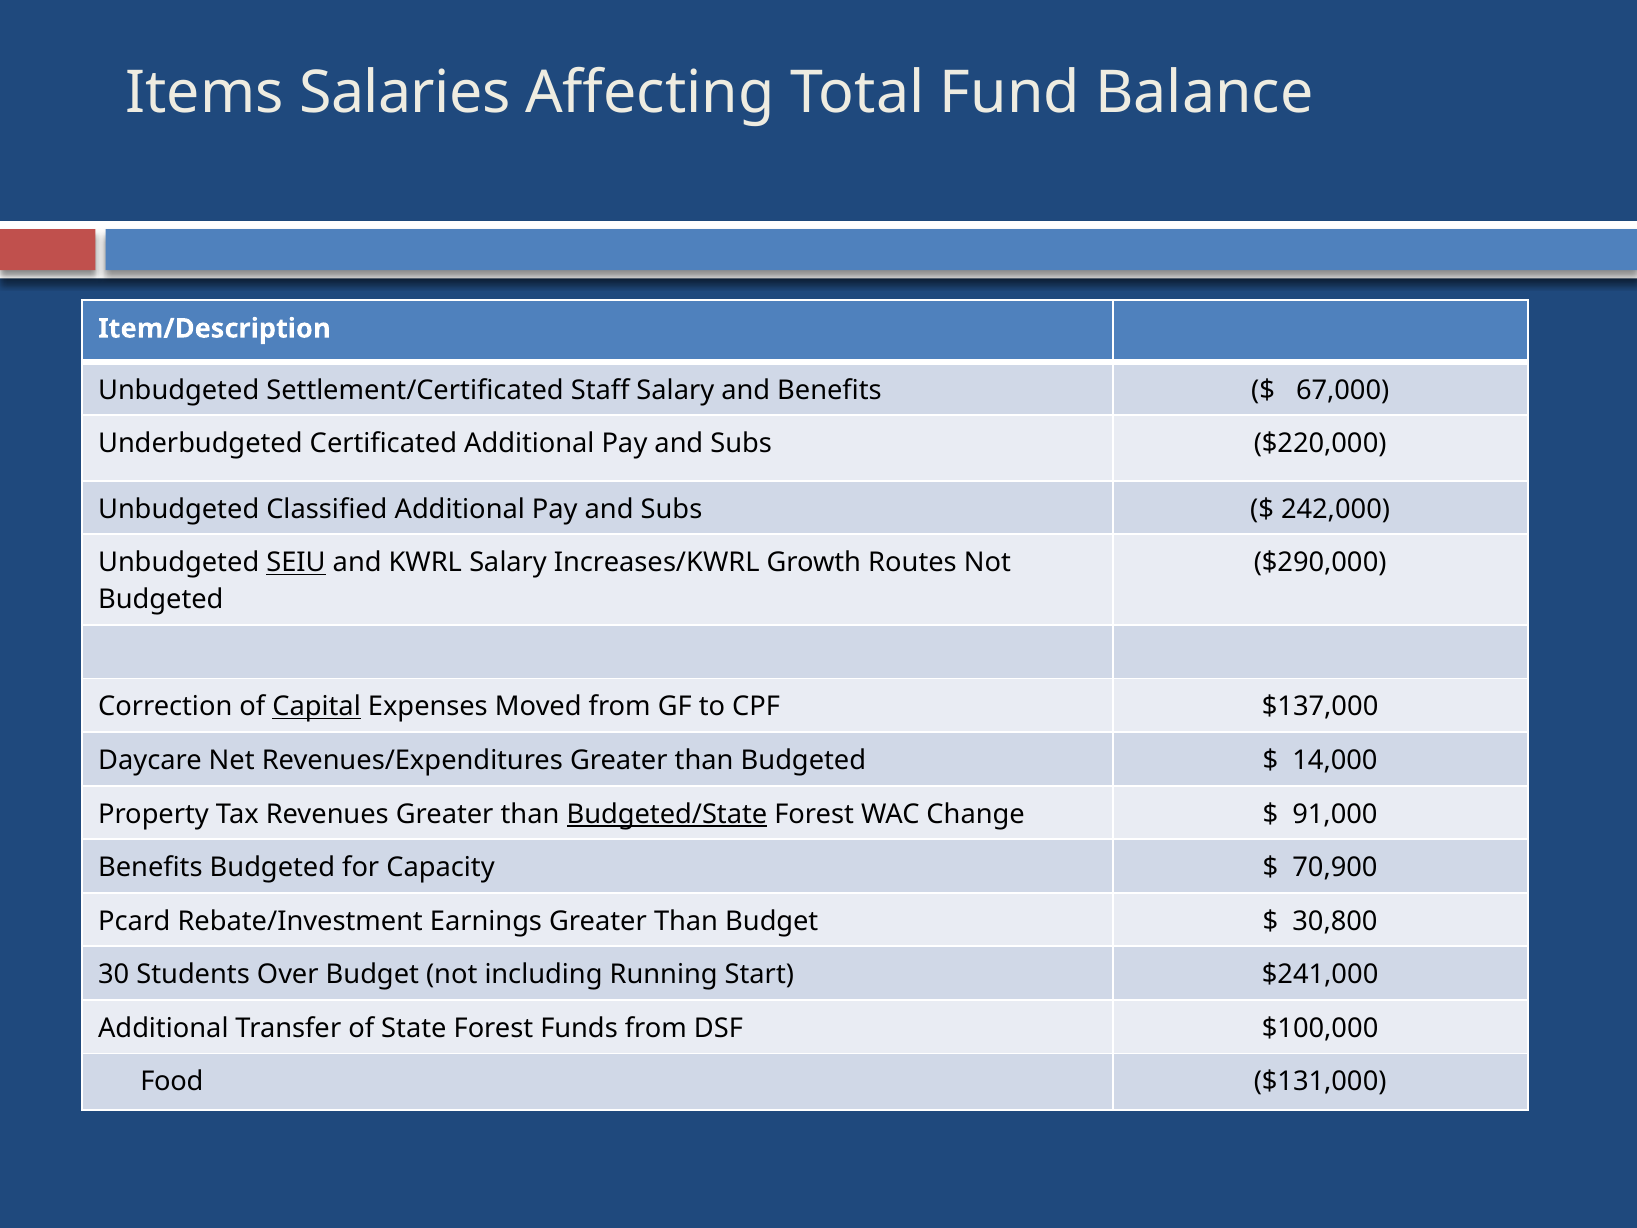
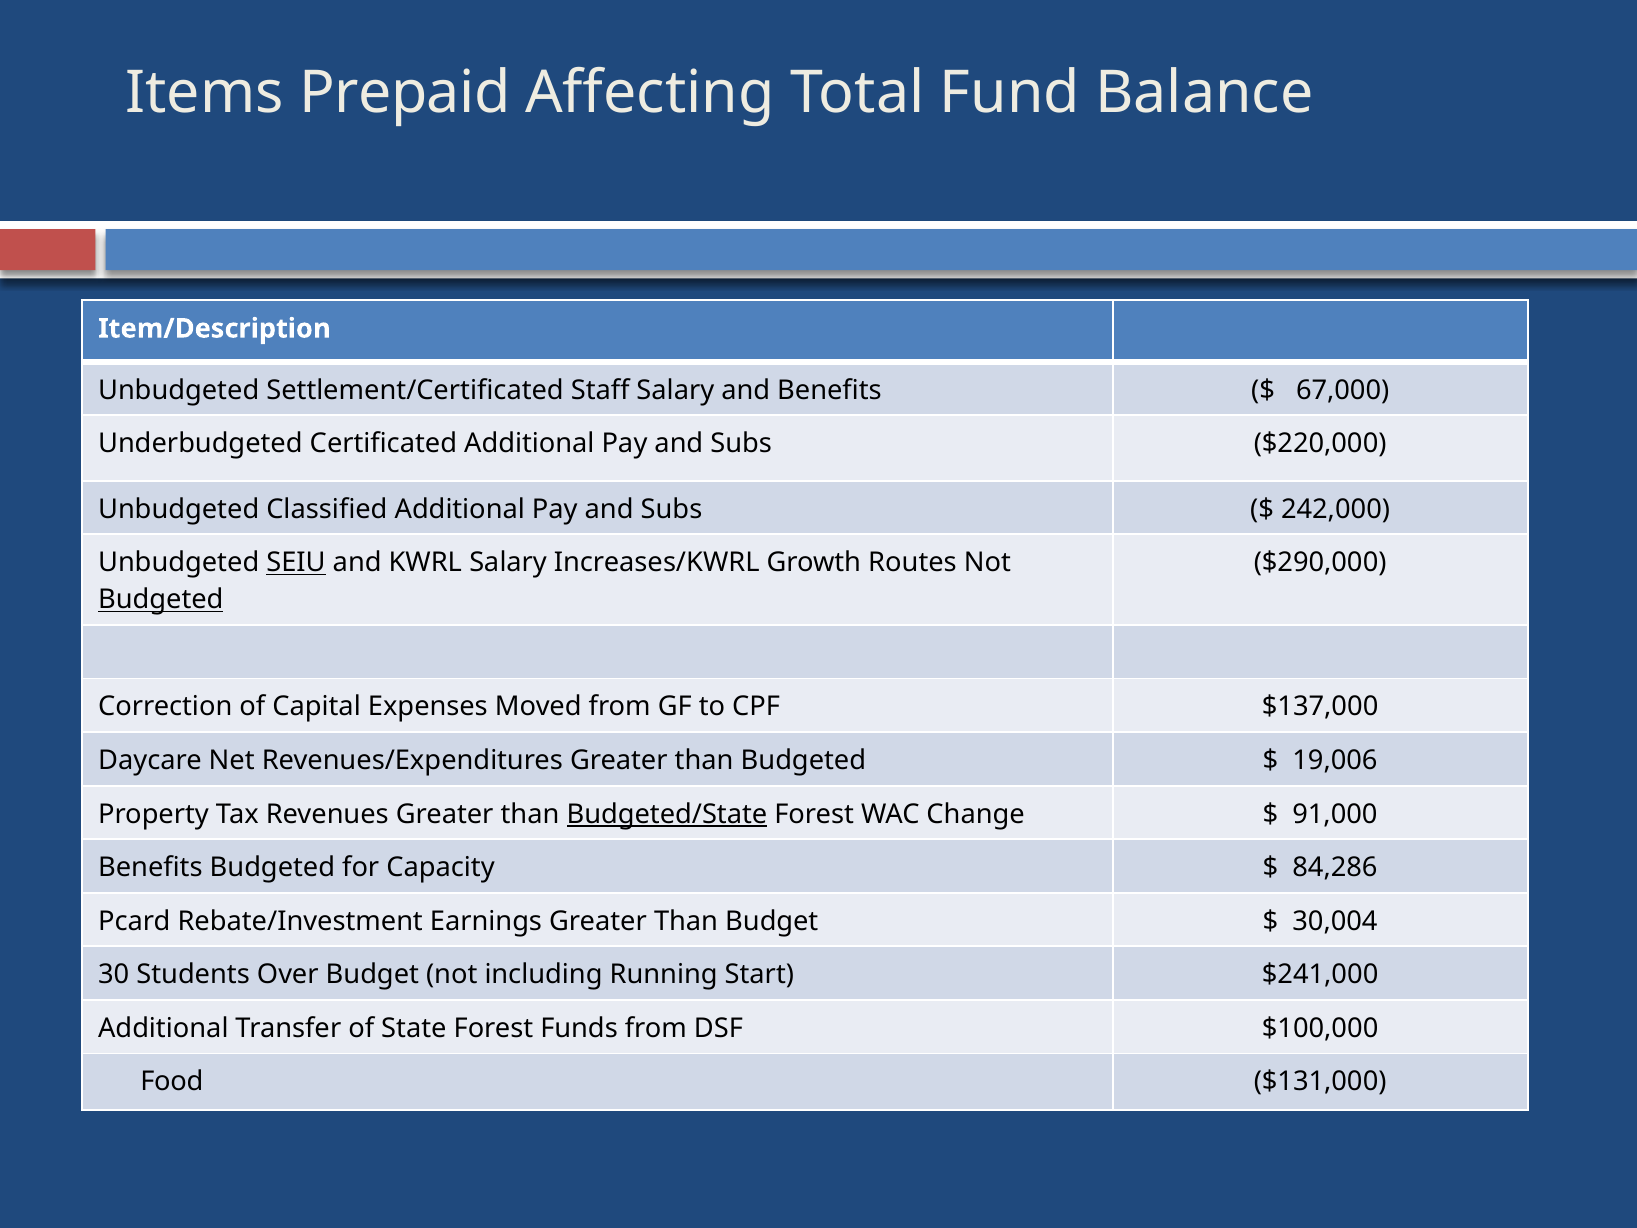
Salaries: Salaries -> Prepaid
Budgeted at (161, 600) underline: none -> present
Capital underline: present -> none
14,000: 14,000 -> 19,006
70,900: 70,900 -> 84,286
30,800: 30,800 -> 30,004
